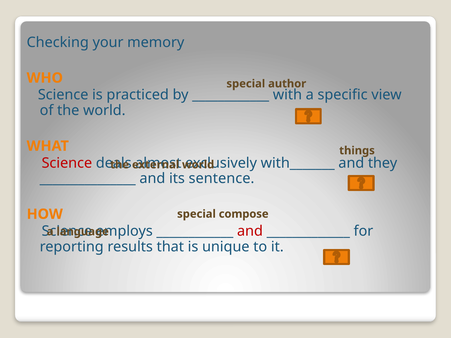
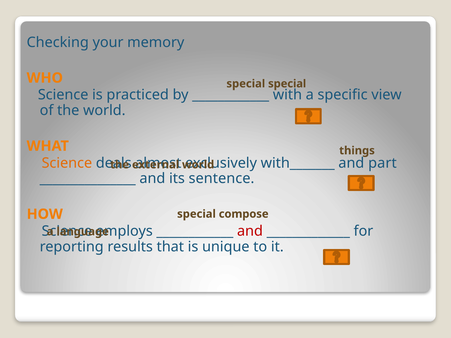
special author: author -> special
Science at (67, 163) colour: red -> orange
they: they -> part
